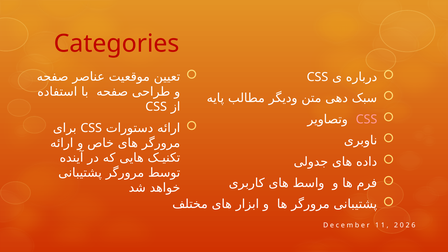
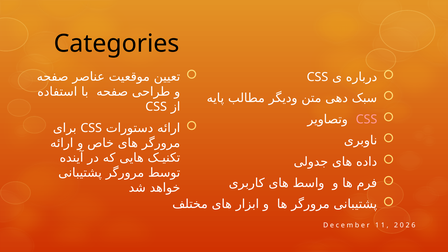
Categories colour: red -> black
